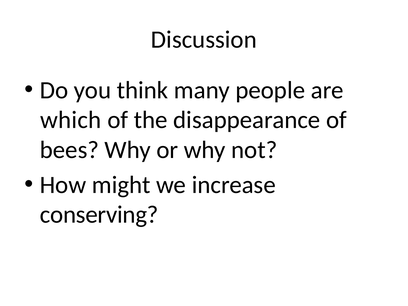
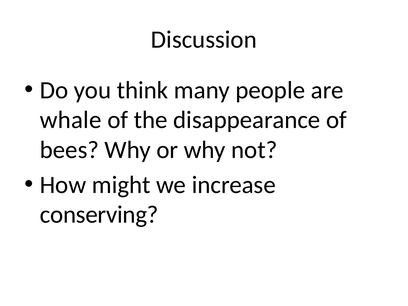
which: which -> whale
